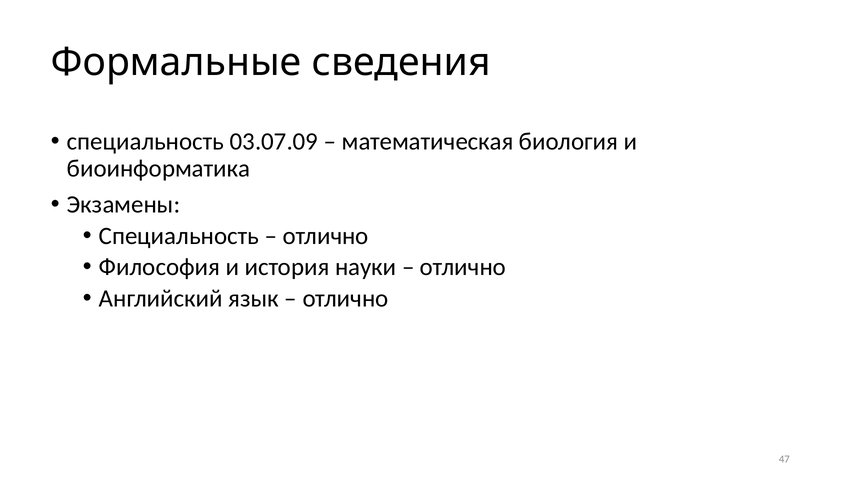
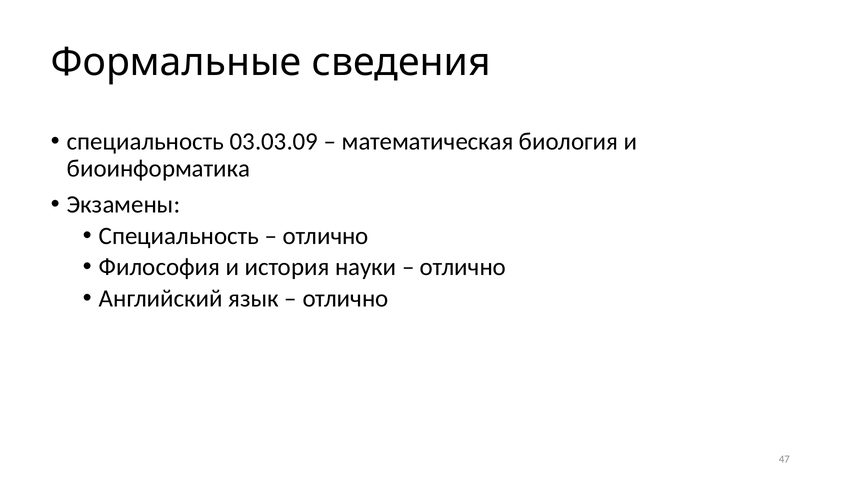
03.07.09: 03.07.09 -> 03.03.09
